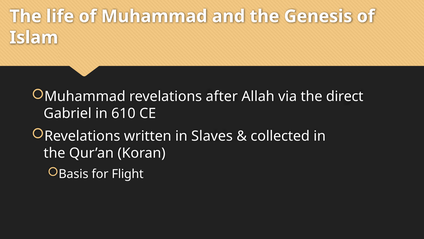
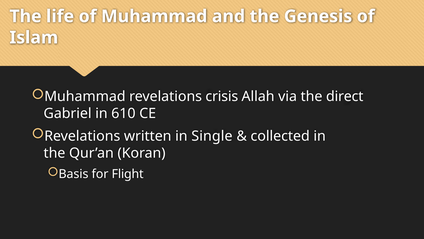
after: after -> crisis
Slaves: Slaves -> Single
